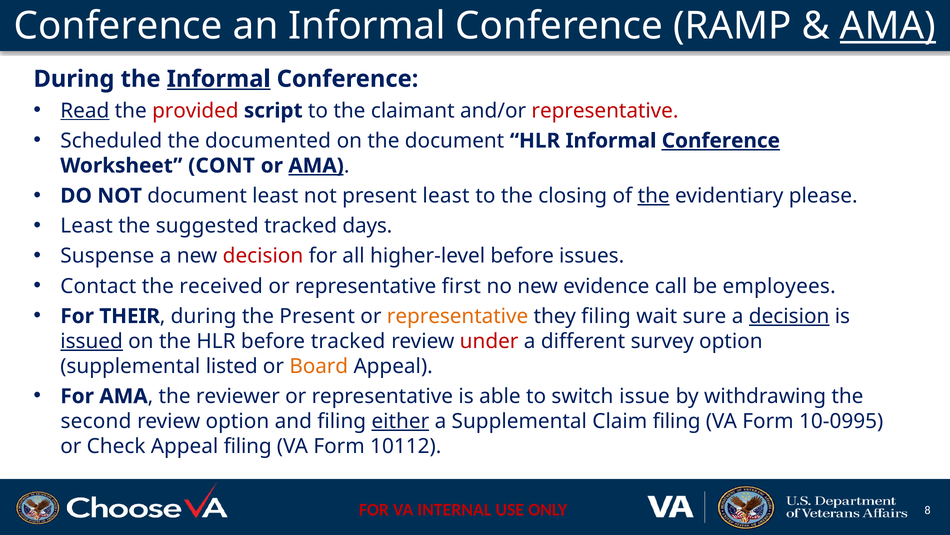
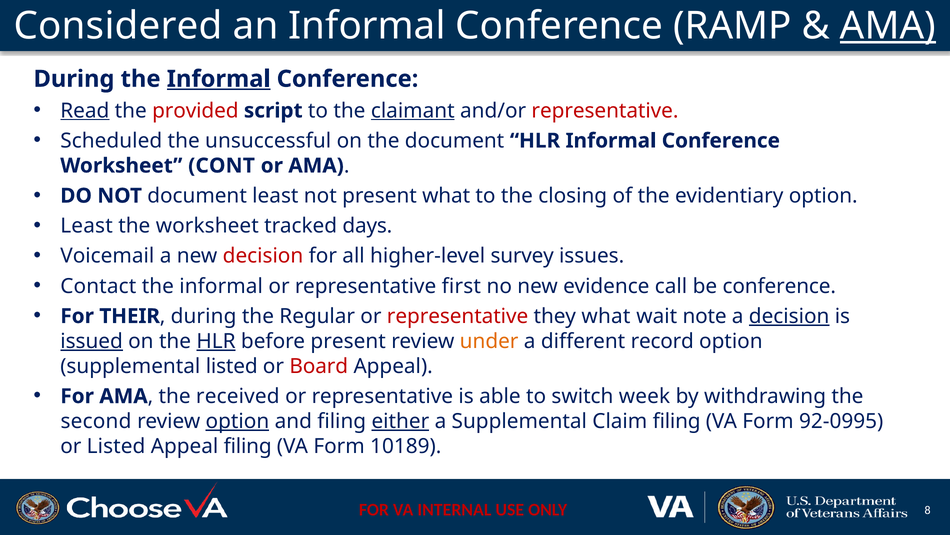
Conference at (118, 26): Conference -> Considered
claimant underline: none -> present
documented: documented -> unsuccessful
Conference at (721, 141) underline: present -> none
AMA at (316, 166) underline: present -> none
present least: least -> what
the at (654, 196) underline: present -> none
evidentiary please: please -> option
the suggested: suggested -> worksheet
Suspense: Suspense -> Voicemail
higher-level before: before -> survey
received at (221, 286): received -> informal
be employees: employees -> conference
the Present: Present -> Regular
representative at (458, 316) colour: orange -> red
they filing: filing -> what
sure: sure -> note
HLR at (216, 341) underline: none -> present
before tracked: tracked -> present
under colour: red -> orange
survey: survey -> record
Board colour: orange -> red
reviewer: reviewer -> received
issue: issue -> week
option at (237, 421) underline: none -> present
10-0995: 10-0995 -> 92-0995
or Check: Check -> Listed
10112: 10112 -> 10189
